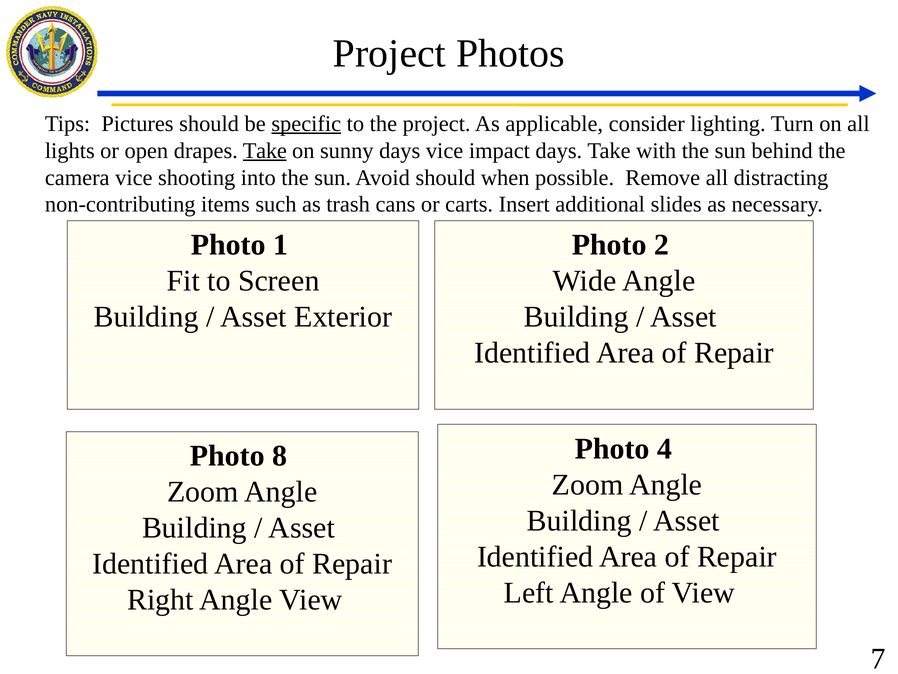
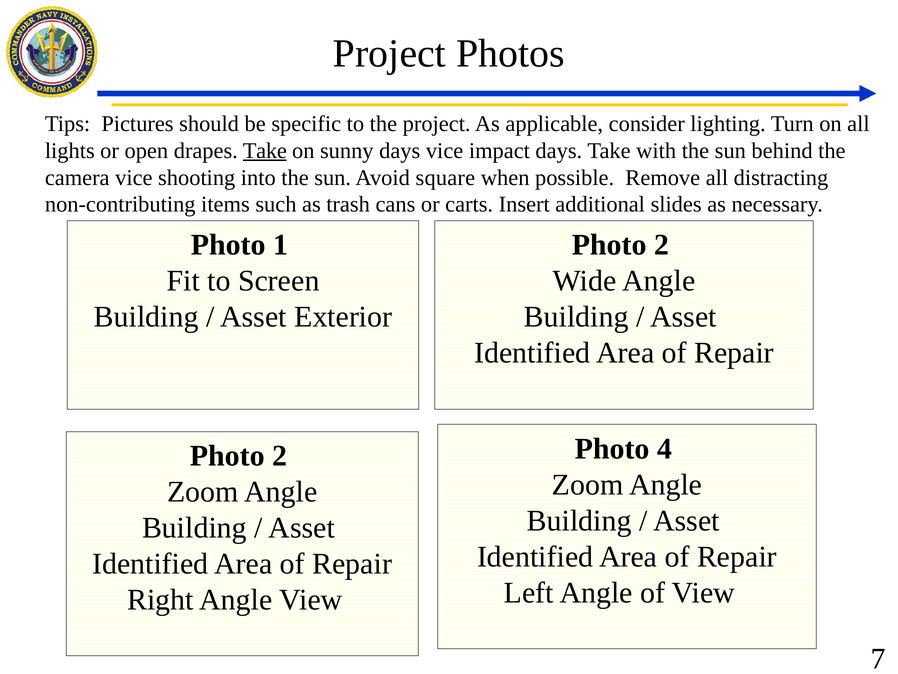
specific underline: present -> none
Avoid should: should -> square
8 at (280, 456): 8 -> 2
